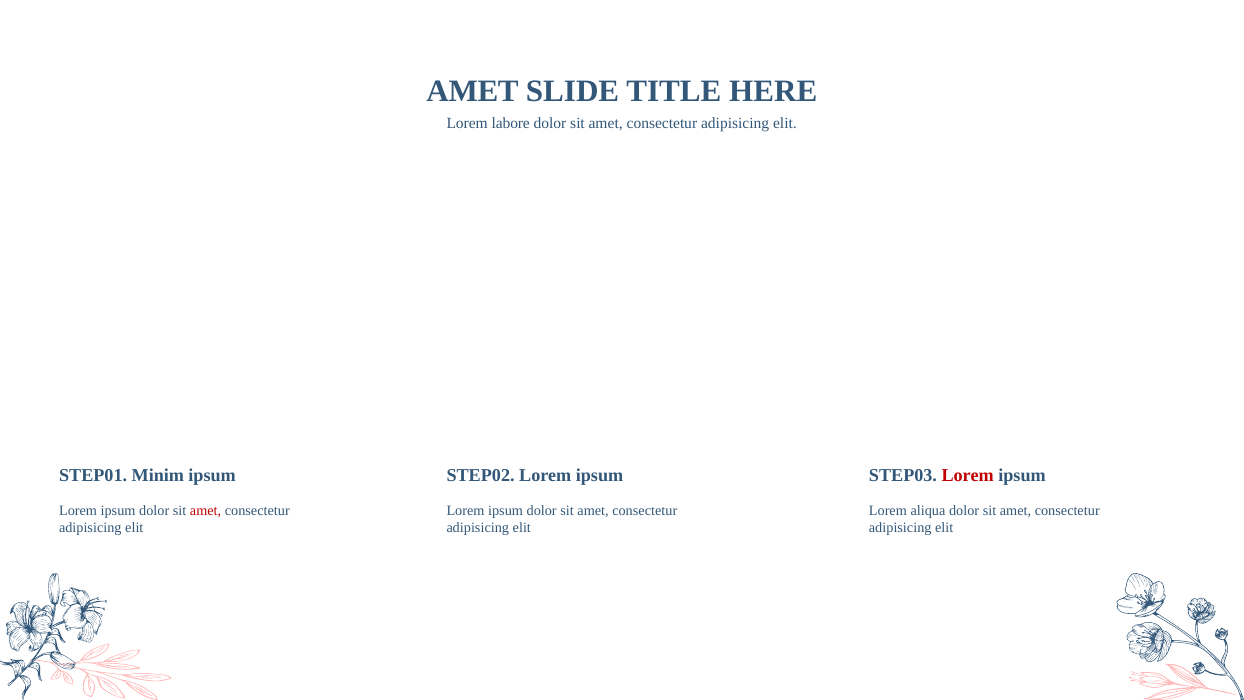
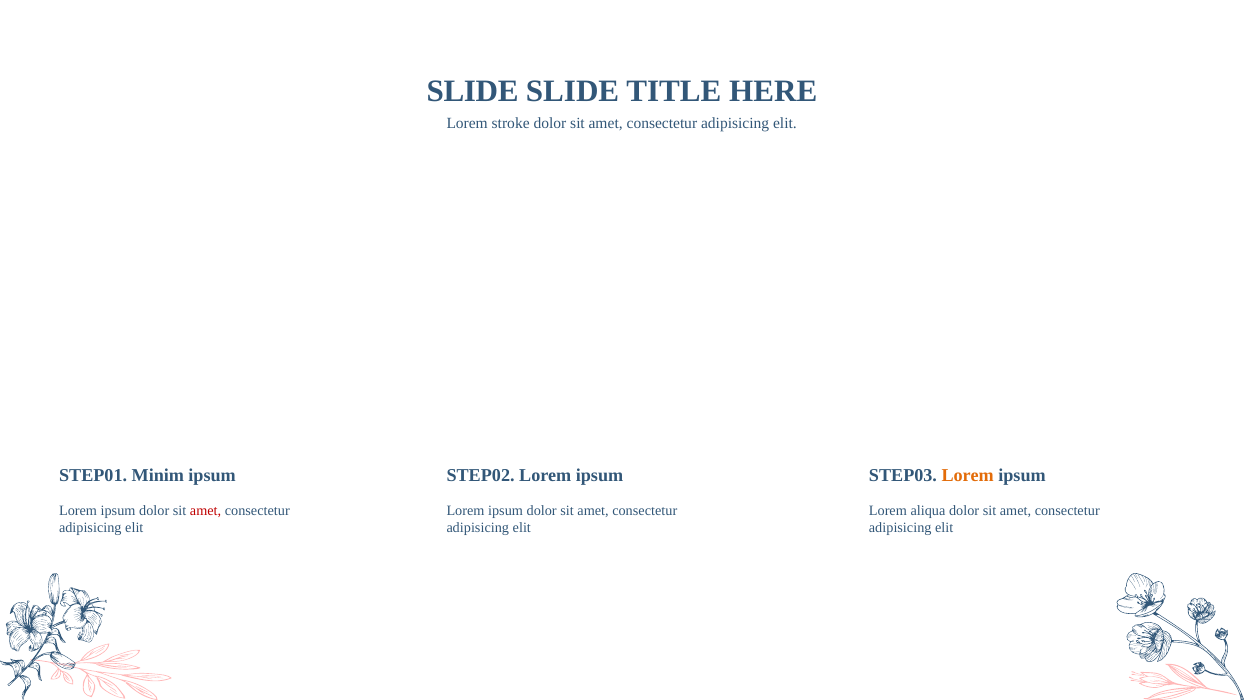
AMET at (473, 91): AMET -> SLIDE
labore: labore -> stroke
Lorem at (968, 475) colour: red -> orange
